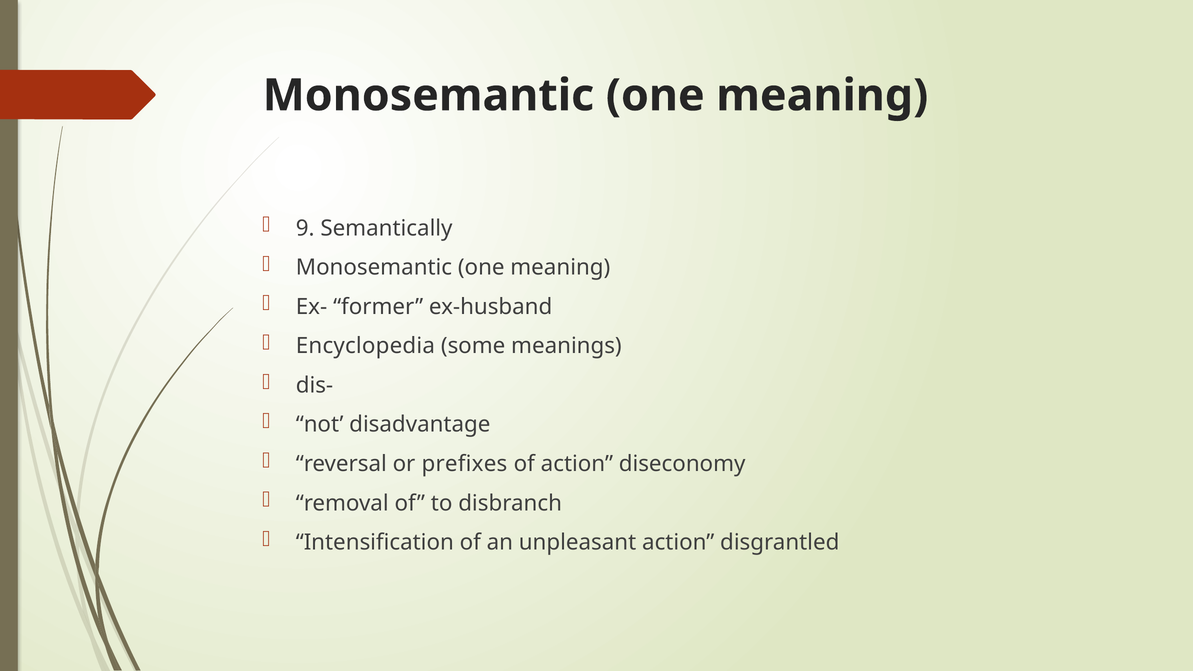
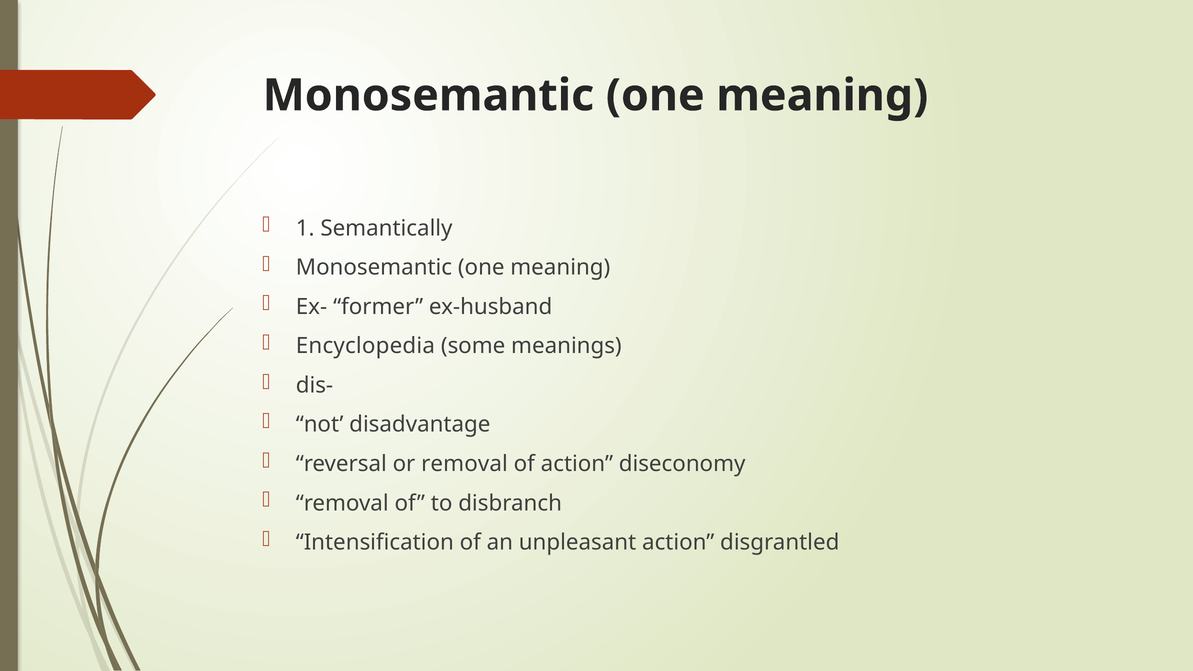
9: 9 -> 1
or prefixes: prefixes -> removal
